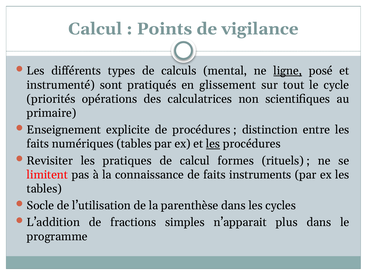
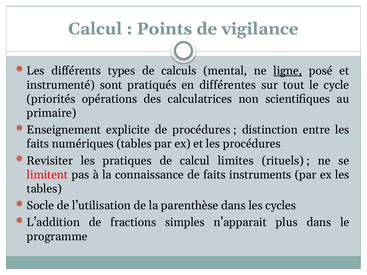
glissement: glissement -> différentes
les at (213, 144) underline: present -> none
formes: formes -> limites
